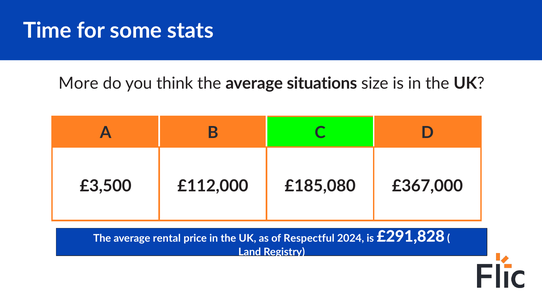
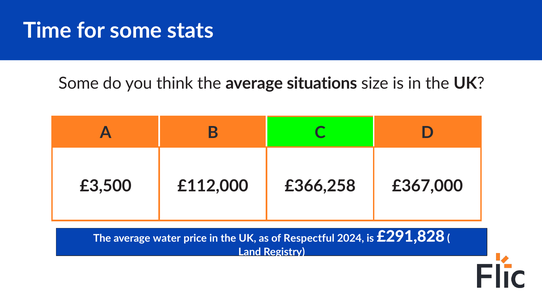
More at (78, 83): More -> Some
£185,080: £185,080 -> £366,258
rental: rental -> water
